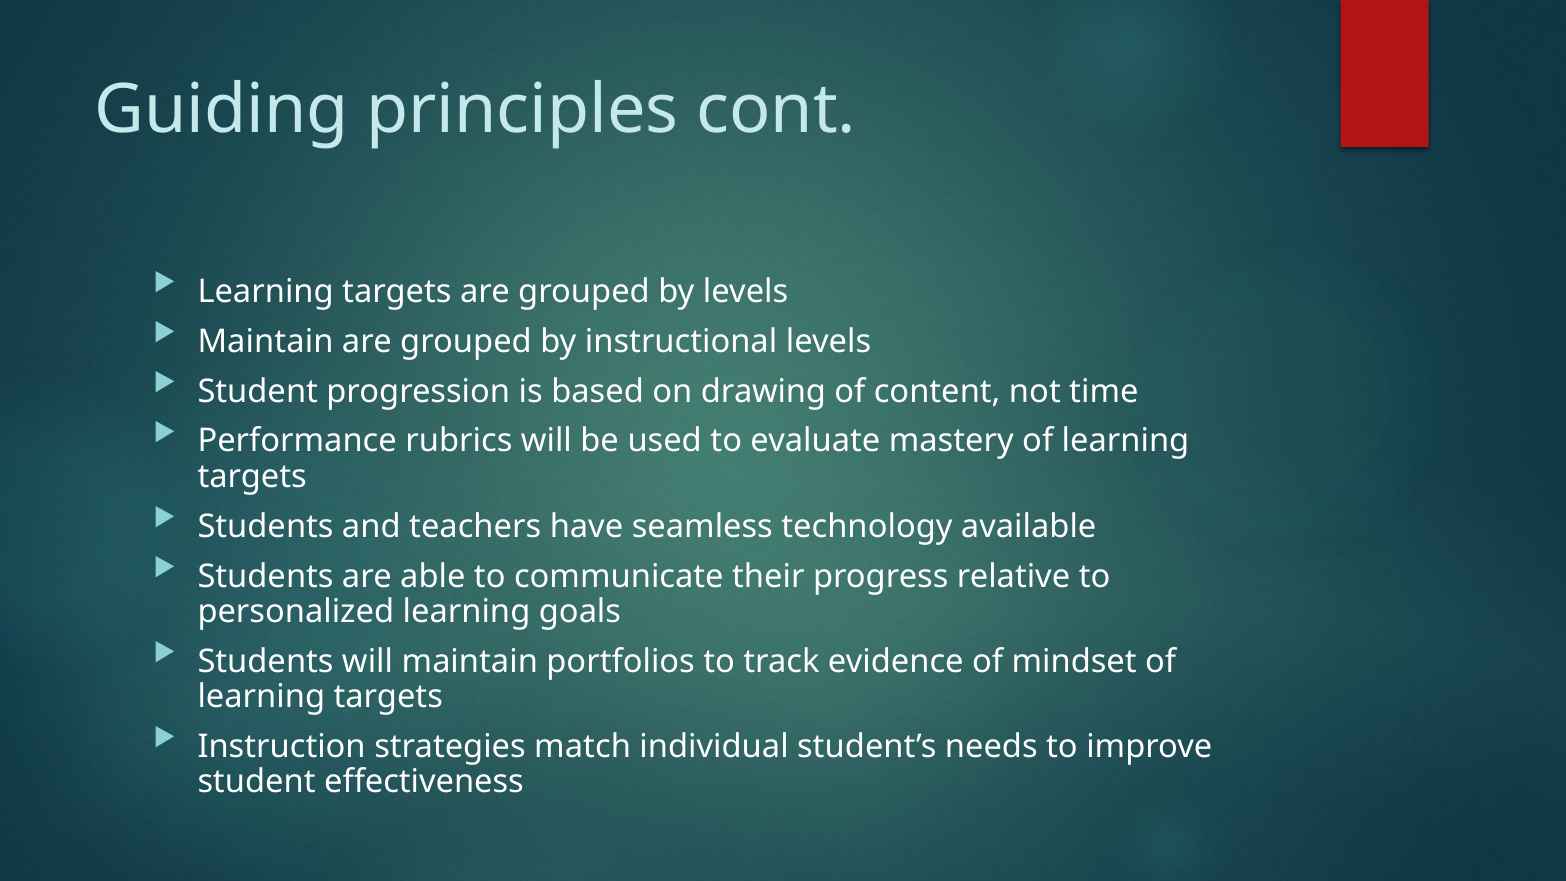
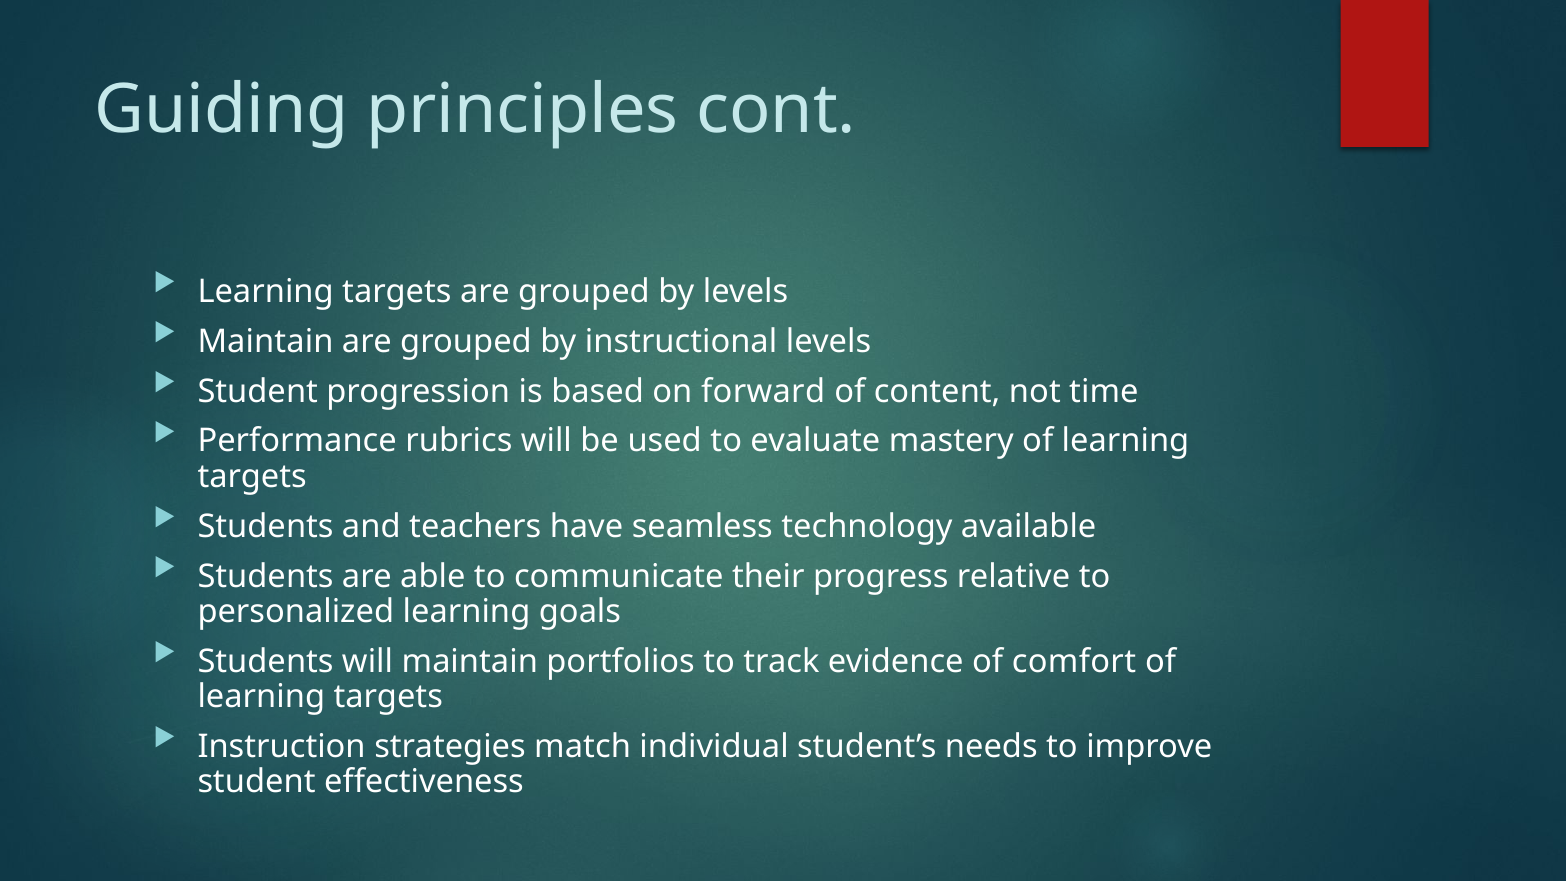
drawing: drawing -> forward
mindset: mindset -> comfort
